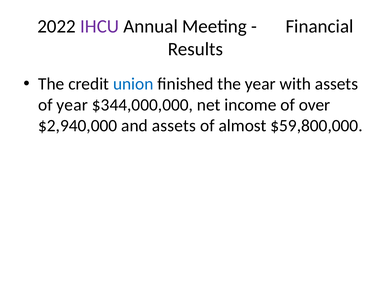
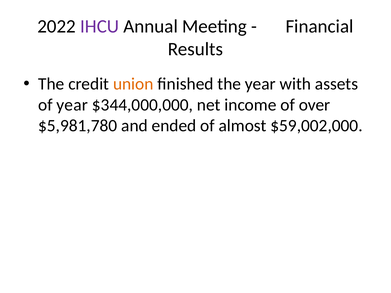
union colour: blue -> orange
$2,940,000: $2,940,000 -> $5,981,780
and assets: assets -> ended
$59,800,000: $59,800,000 -> $59,002,000
